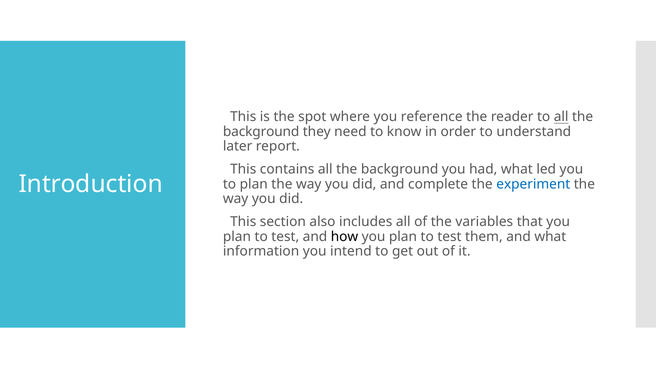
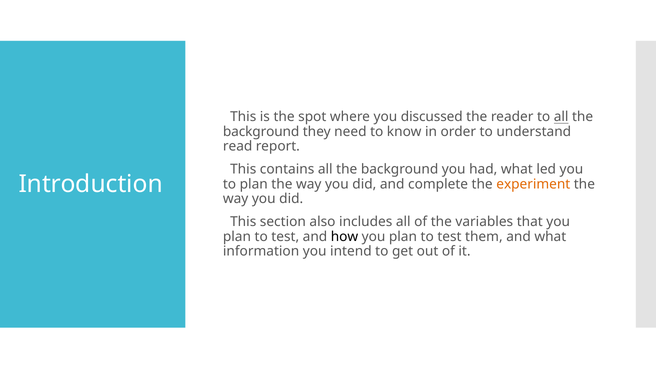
reference: reference -> discussed
later: later -> read
experiment colour: blue -> orange
